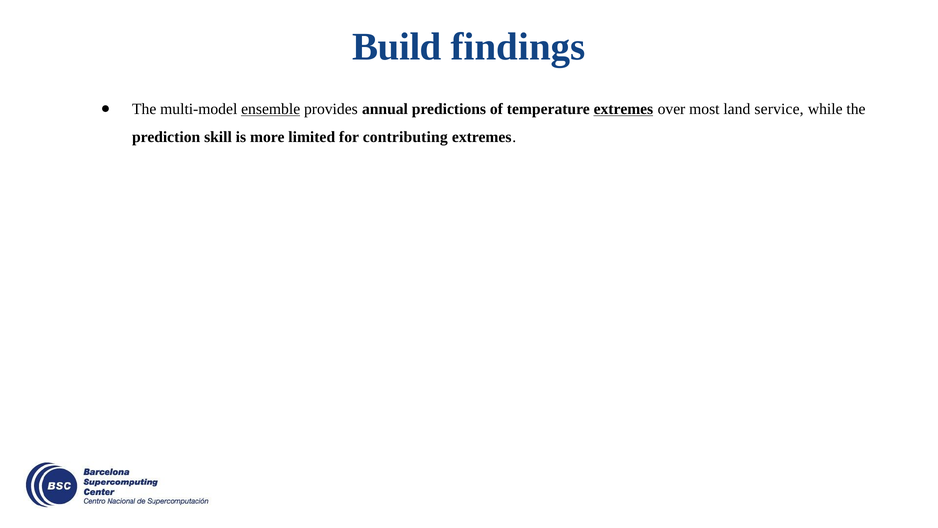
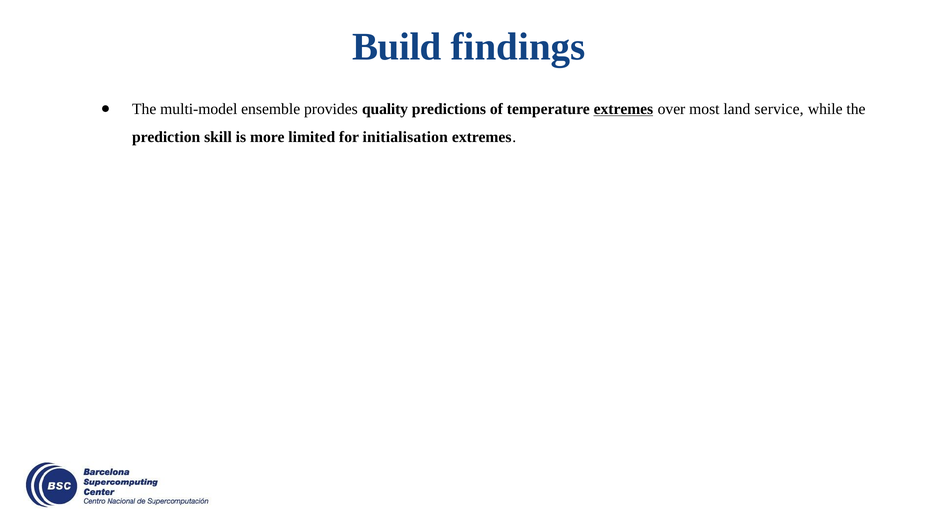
ensemble underline: present -> none
annual: annual -> quality
contributing: contributing -> initialisation
